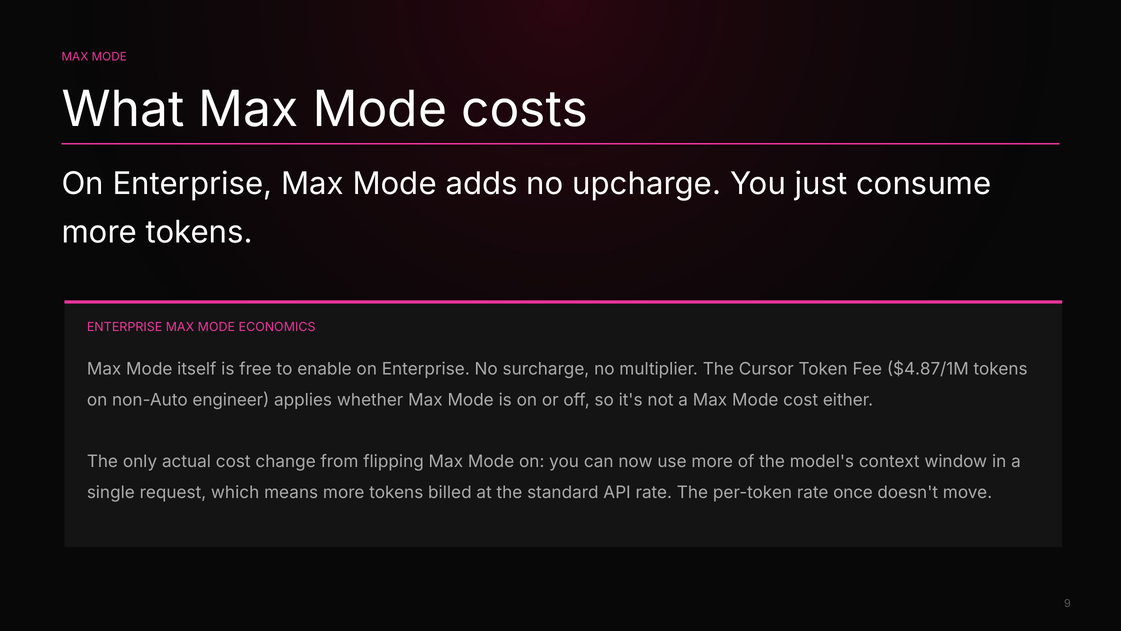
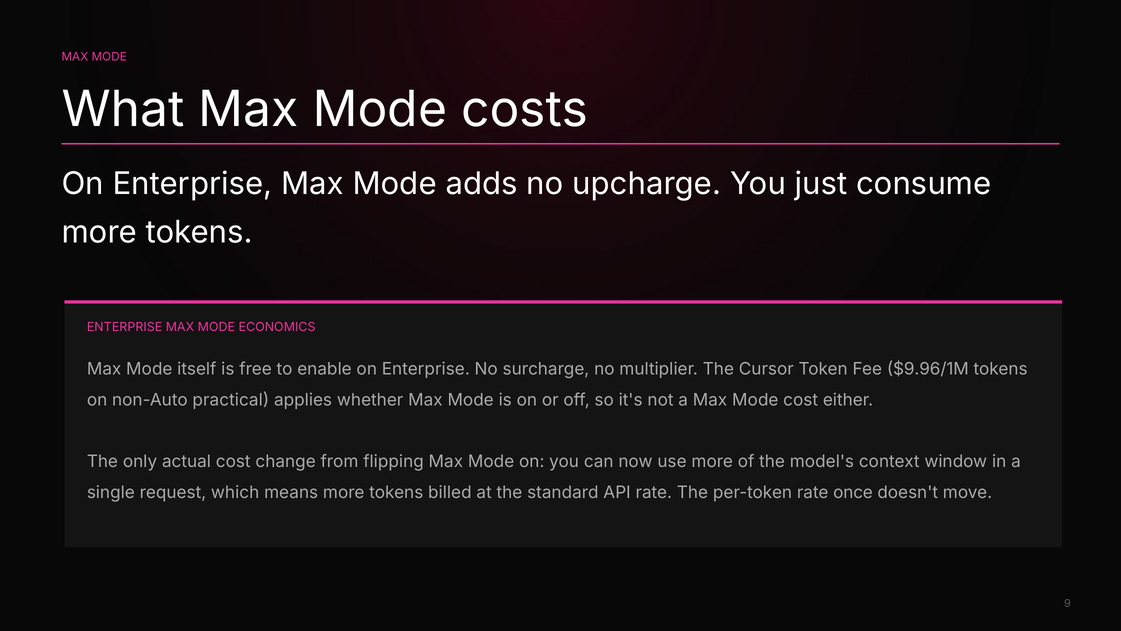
$4.87/1M: $4.87/1M -> $9.96/1M
engineer: engineer -> practical
